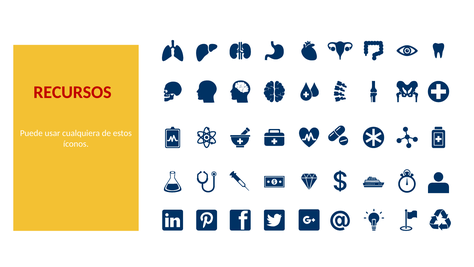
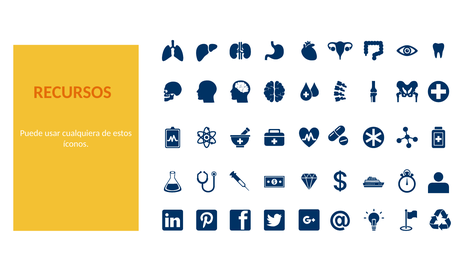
RECURSOS colour: red -> orange
